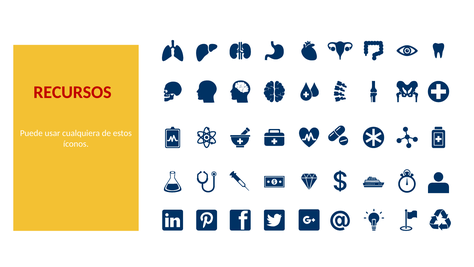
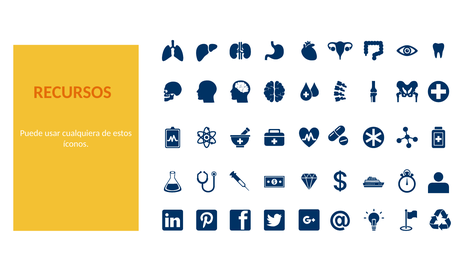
RECURSOS colour: red -> orange
